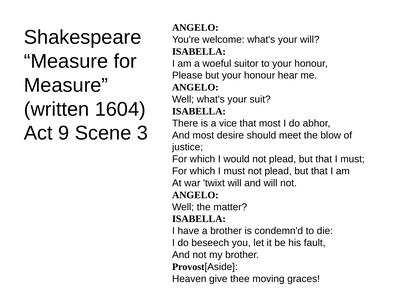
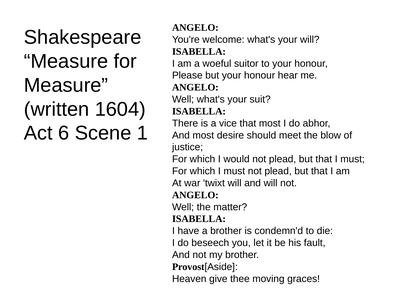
9: 9 -> 6
3: 3 -> 1
